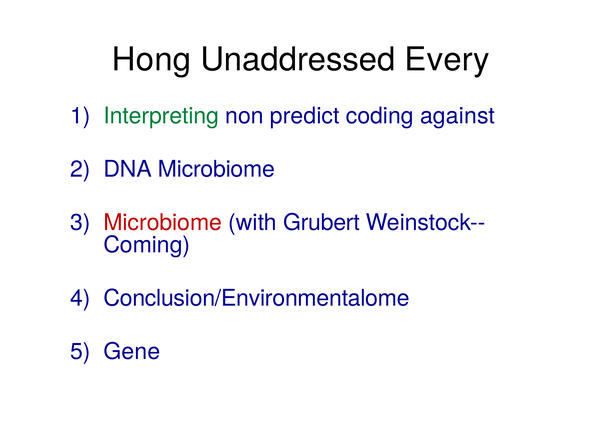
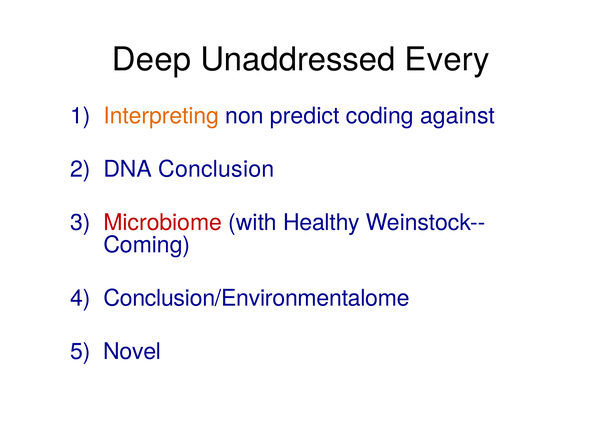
Hong: Hong -> Deep
Interpreting colour: green -> orange
DNA Microbiome: Microbiome -> Conclusion
Grubert: Grubert -> Healthy
Gene: Gene -> Novel
